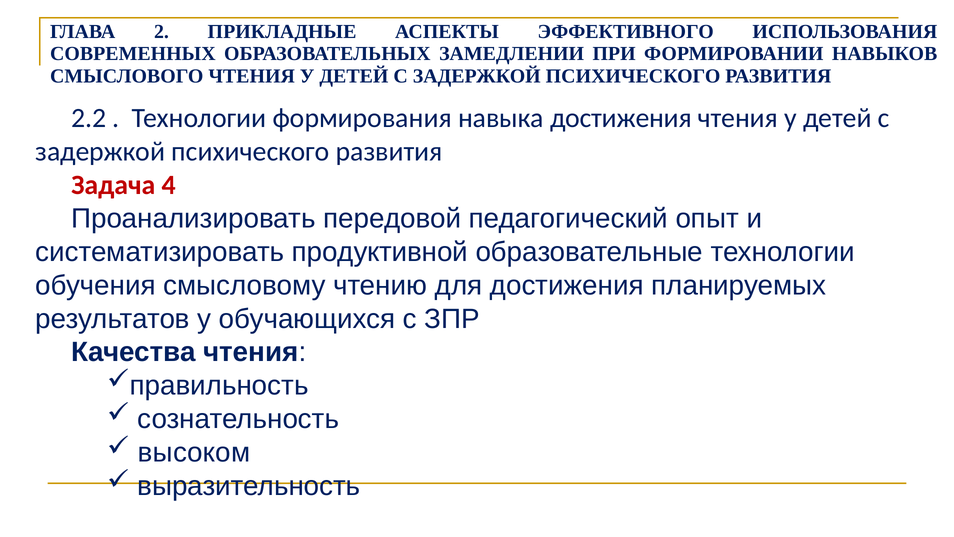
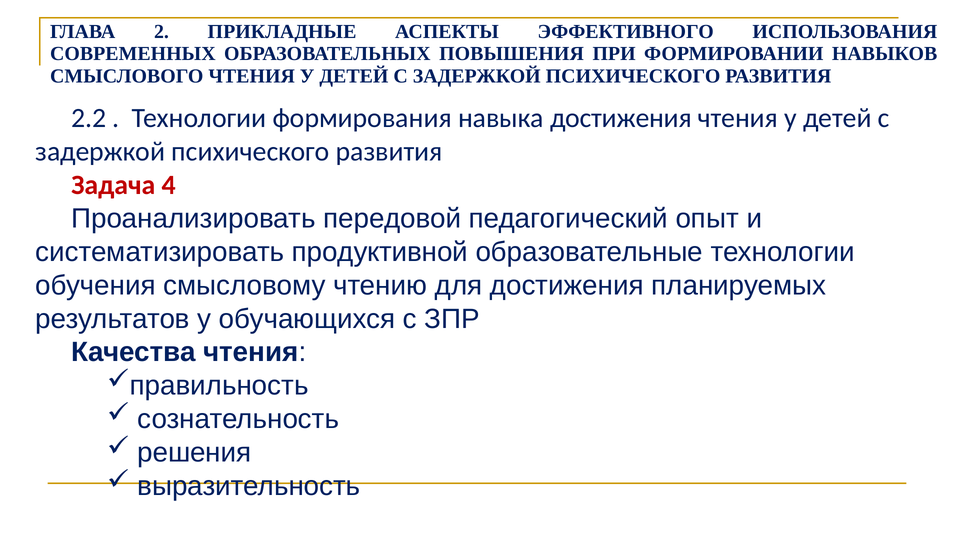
ЗАМЕДЛЕНИИ: ЗАМЕДЛЕНИИ -> ПОВЫШЕНИЯ
высоком: высоком -> решения
